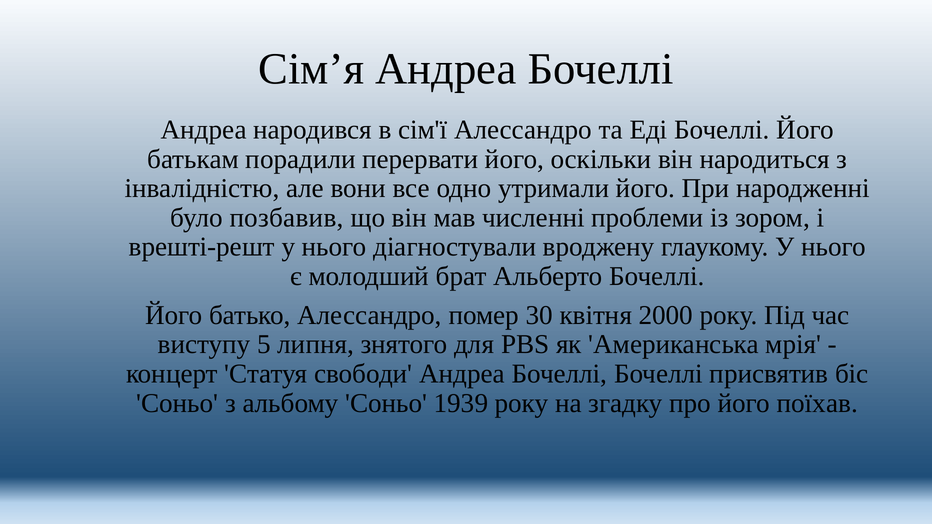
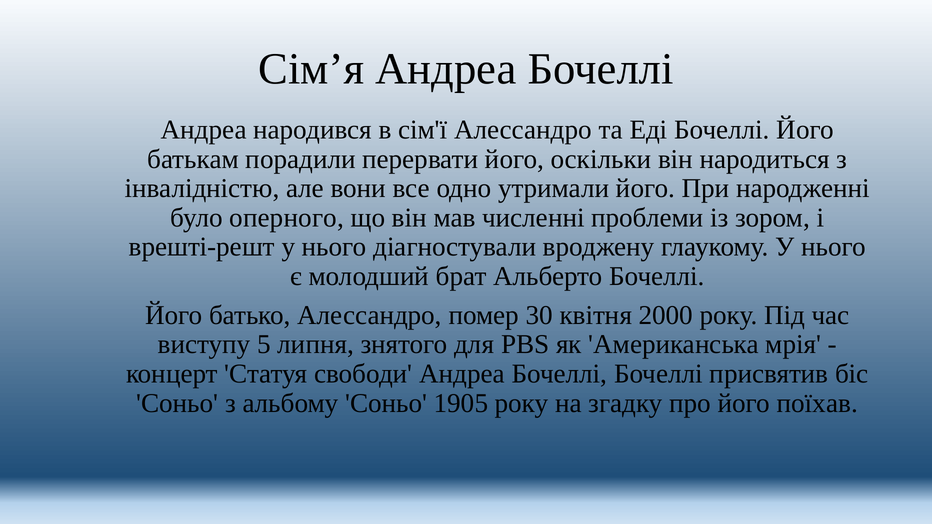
позбавив: позбавив -> оперного
1939: 1939 -> 1905
